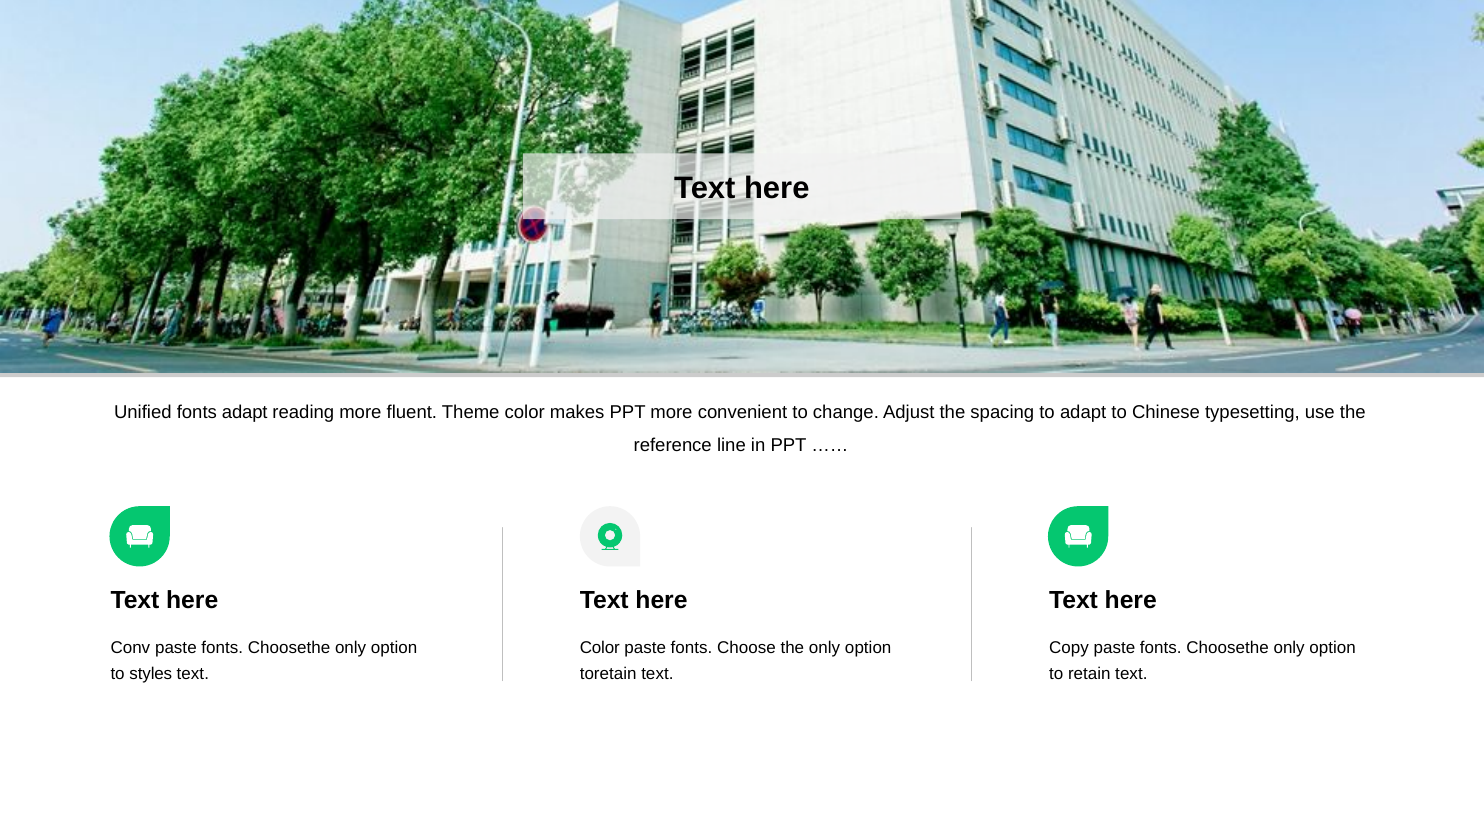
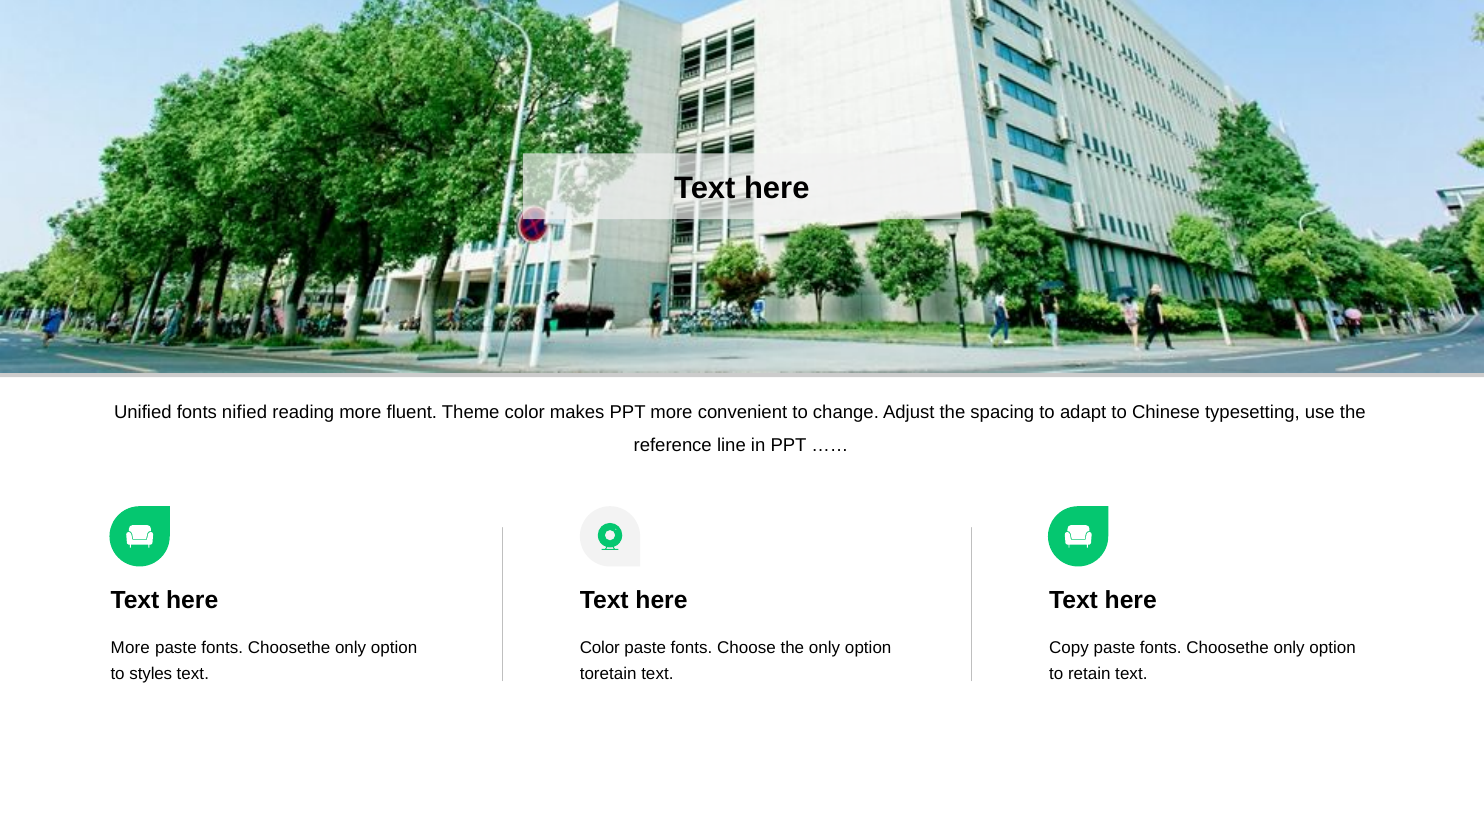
fonts adapt: adapt -> nified
Conv at (130, 648): Conv -> More
